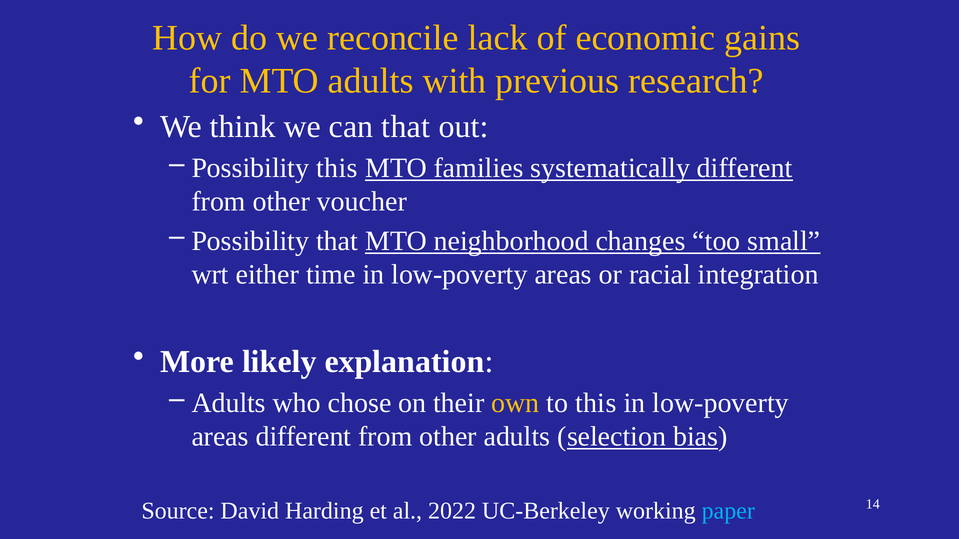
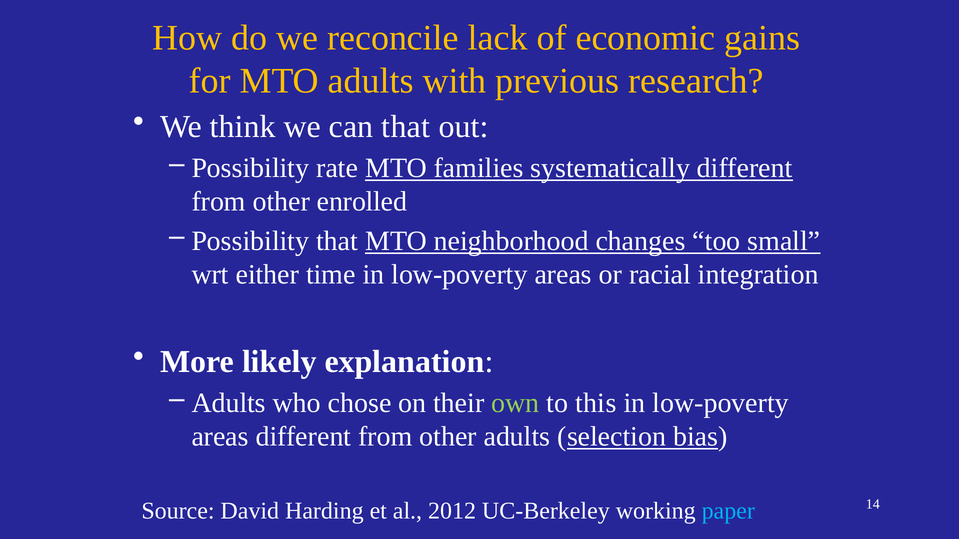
Possibility this: this -> rate
voucher: voucher -> enrolled
own colour: yellow -> light green
2022: 2022 -> 2012
